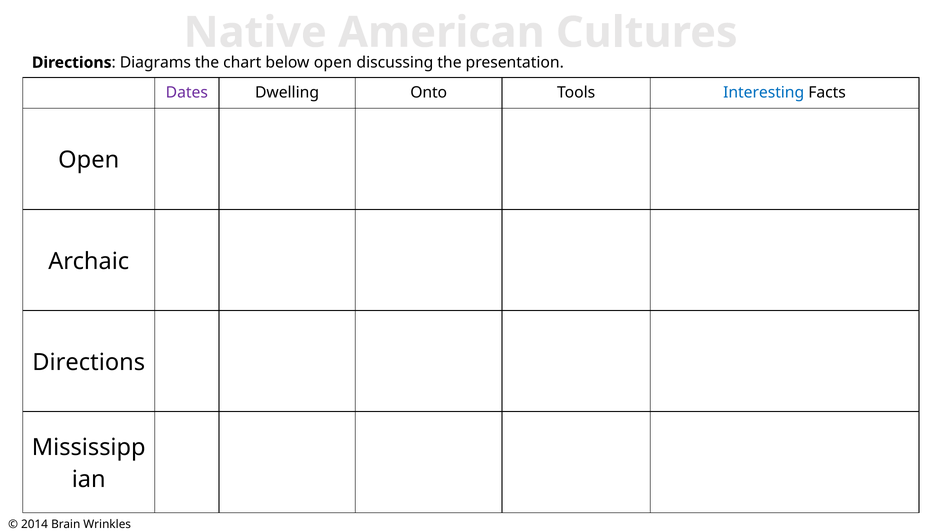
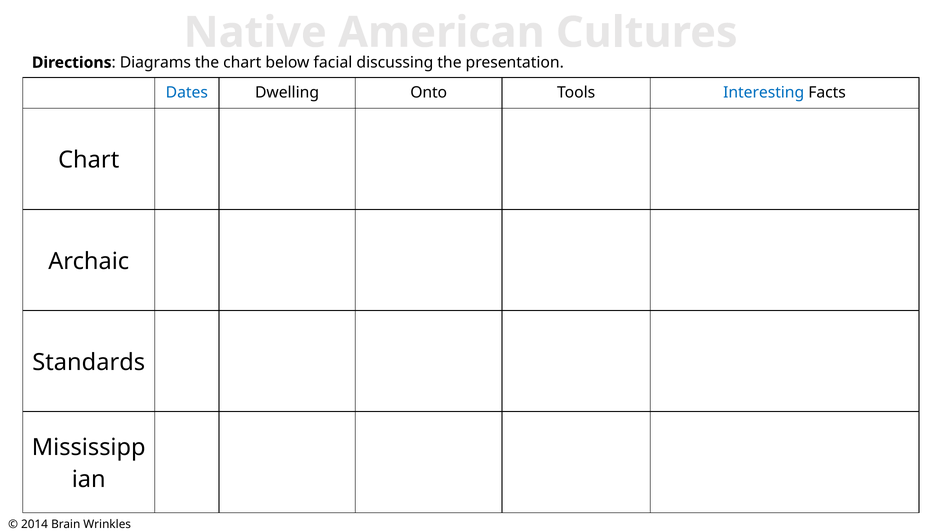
open at (333, 63): open -> facial
Dates colour: purple -> blue
Open at (89, 160): Open -> Chart
Directions at (89, 362): Directions -> Standards
